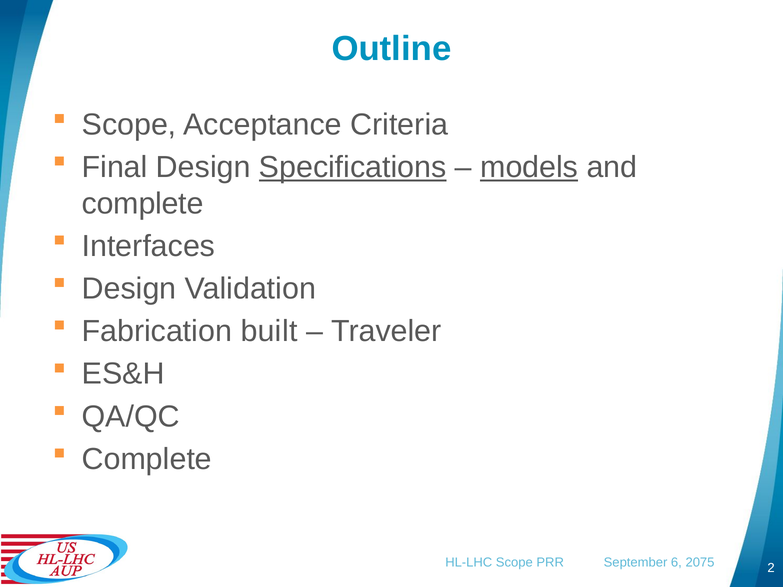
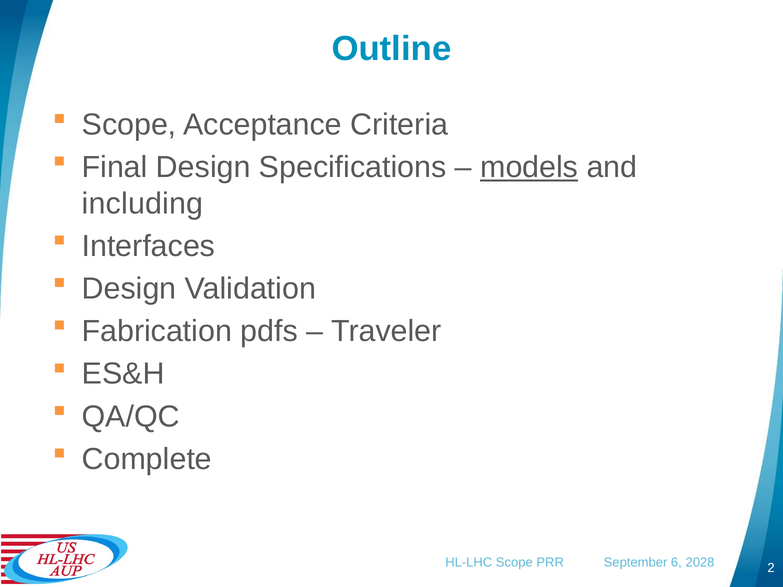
Specifications underline: present -> none
complete at (143, 204): complete -> including
built: built -> pdfs
2075: 2075 -> 2028
